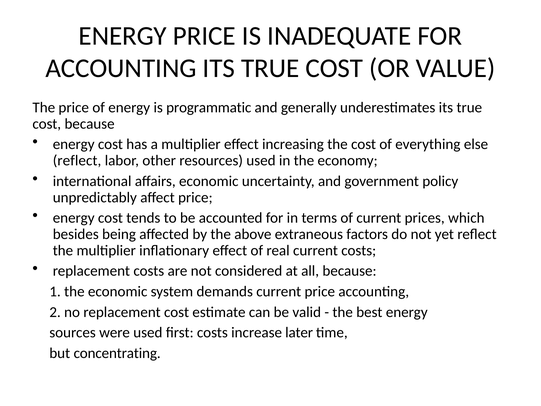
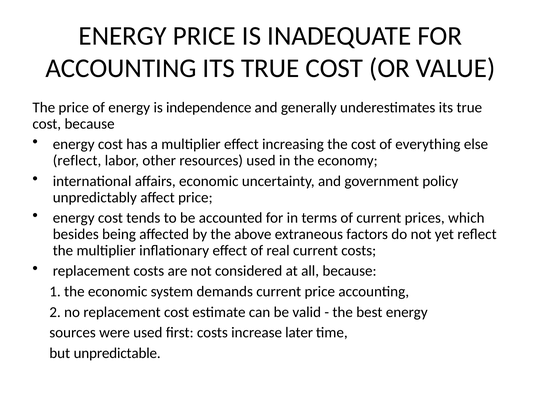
programmatic: programmatic -> independence
concentrating: concentrating -> unpredictable
